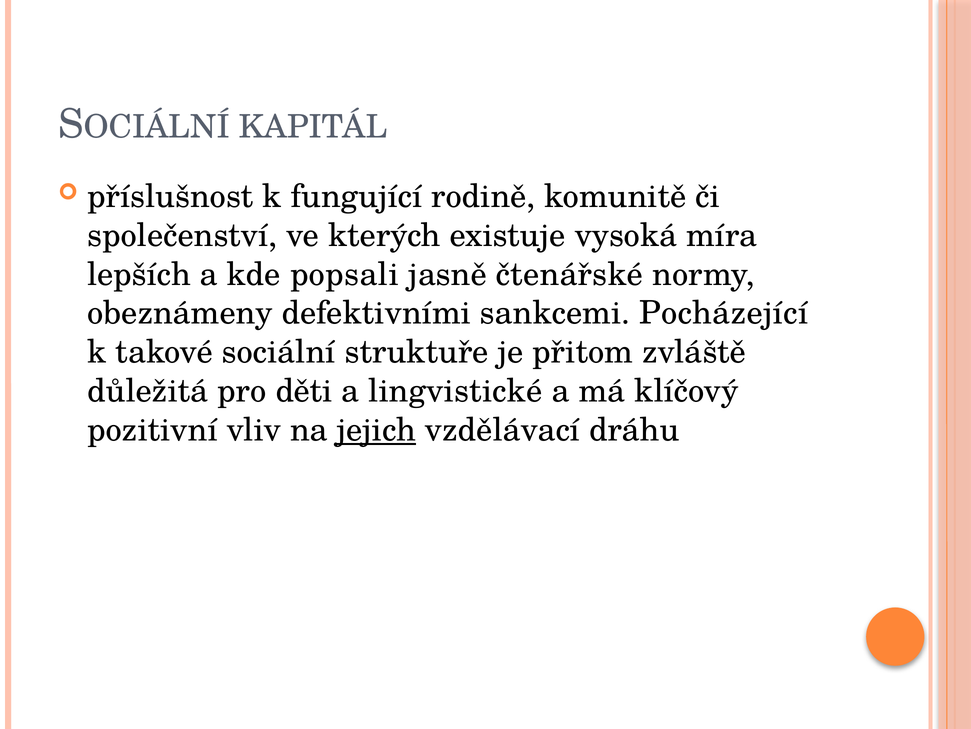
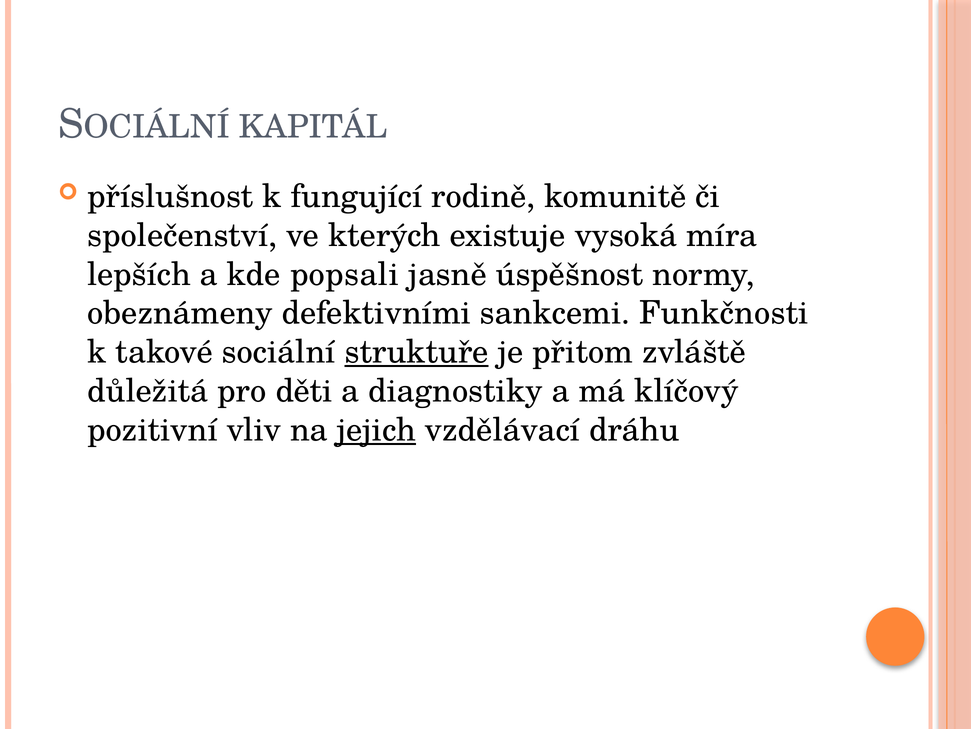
čtenářské: čtenářské -> úspěšnost
Pocházející: Pocházející -> Funkčnosti
struktuře underline: none -> present
lingvistické: lingvistické -> diagnostiky
